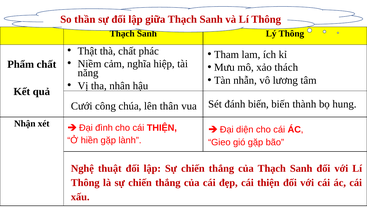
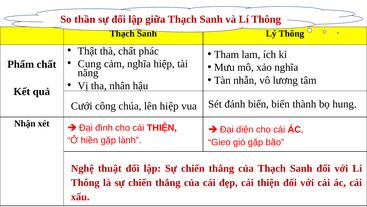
Niềm: Niềm -> Cung
xảo thách: thách -> nghĩa
lên thân: thân -> hiệp
